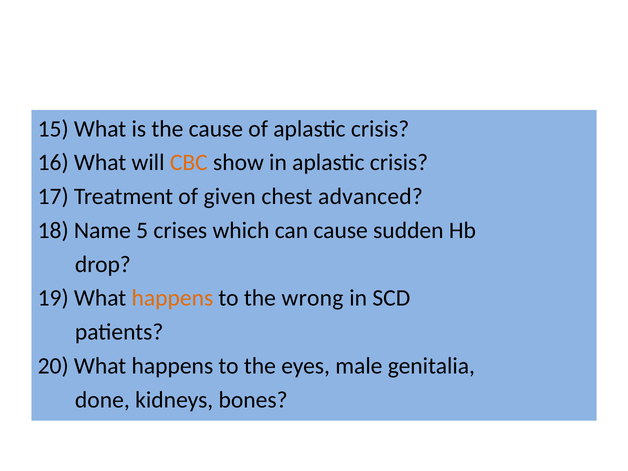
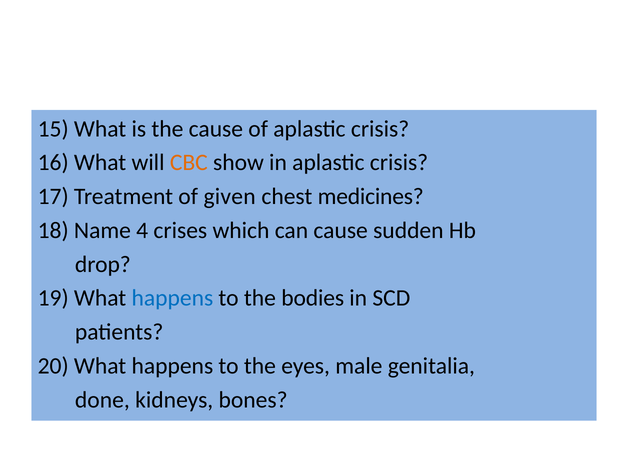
advanced: advanced -> medicines
5: 5 -> 4
happens at (172, 298) colour: orange -> blue
wrong: wrong -> bodies
